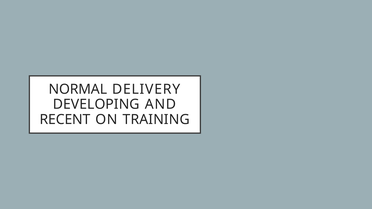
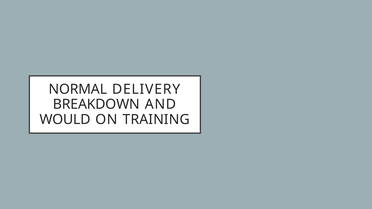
DEVELOPING: DEVELOPING -> BREAKDOWN
RECENT: RECENT -> WOULD
